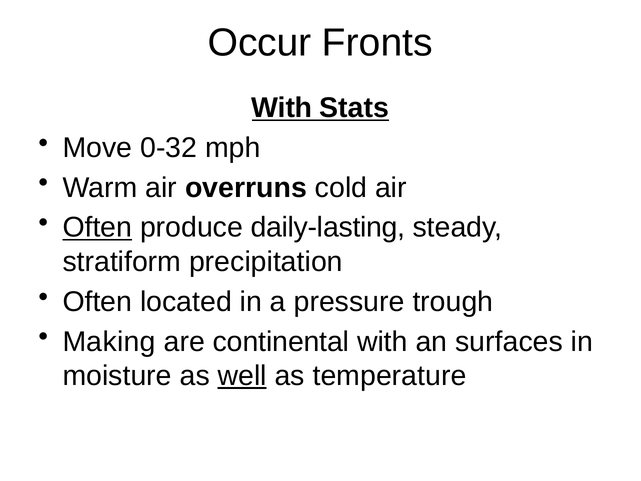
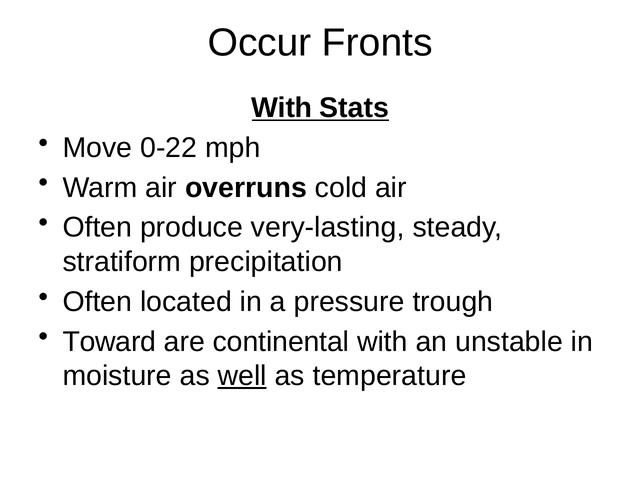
0-32: 0-32 -> 0-22
Often at (97, 227) underline: present -> none
daily-lasting: daily-lasting -> very-lasting
Making: Making -> Toward
surfaces: surfaces -> unstable
